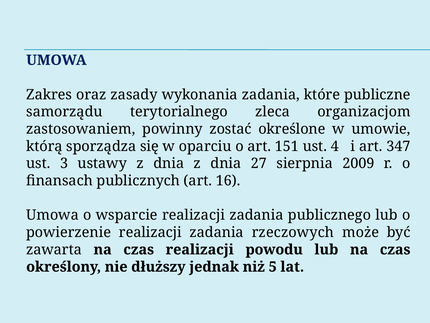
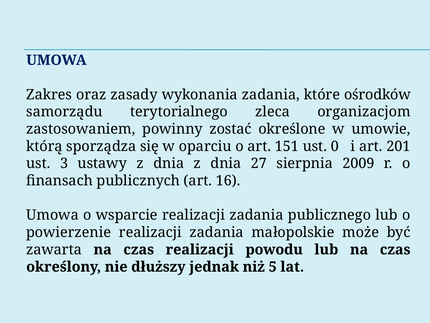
publiczne: publiczne -> ośrodków
4: 4 -> 0
347: 347 -> 201
rzeczowych: rzeczowych -> małopolskie
